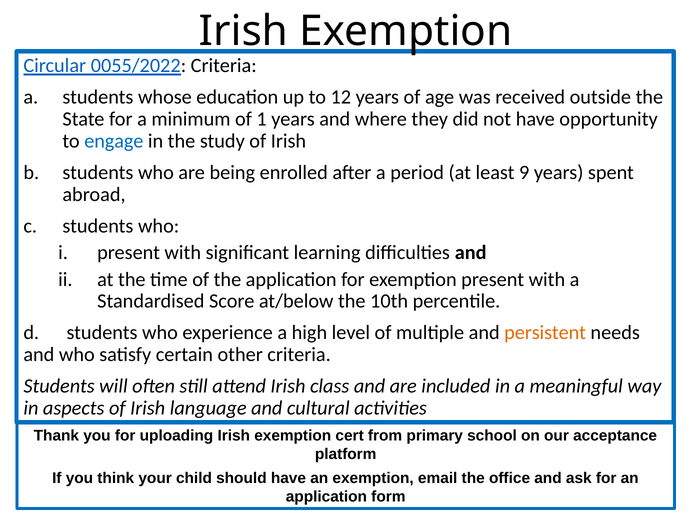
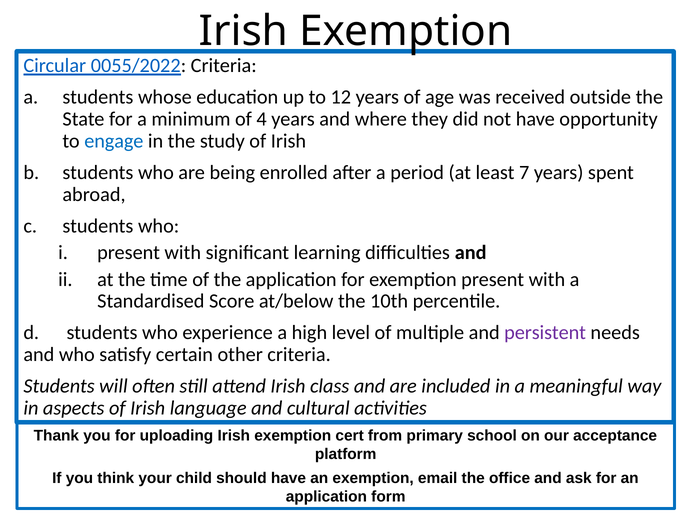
1: 1 -> 4
9: 9 -> 7
persistent colour: orange -> purple
